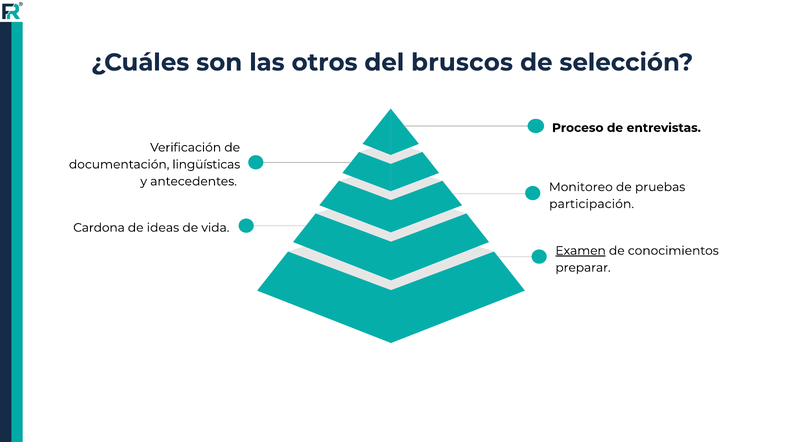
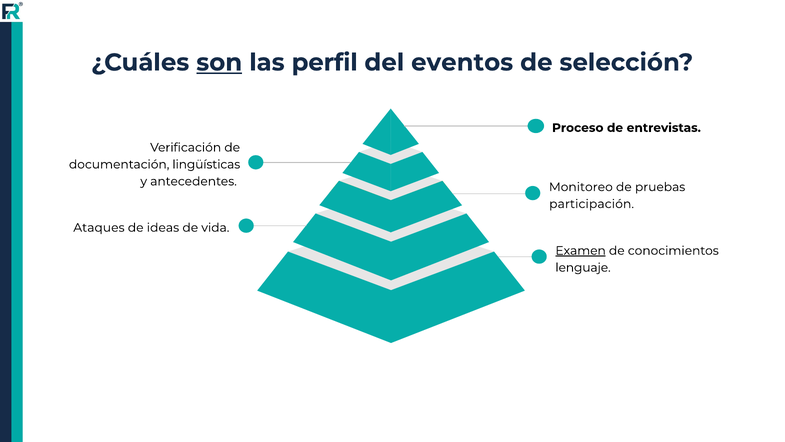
son underline: none -> present
otros: otros -> perfil
bruscos: bruscos -> eventos
Cardona: Cardona -> Ataques
preparar: preparar -> lenguaje
